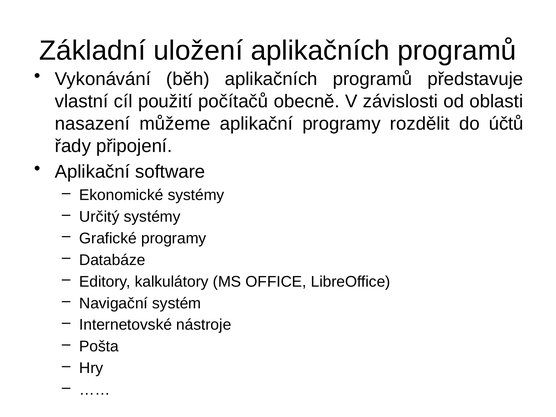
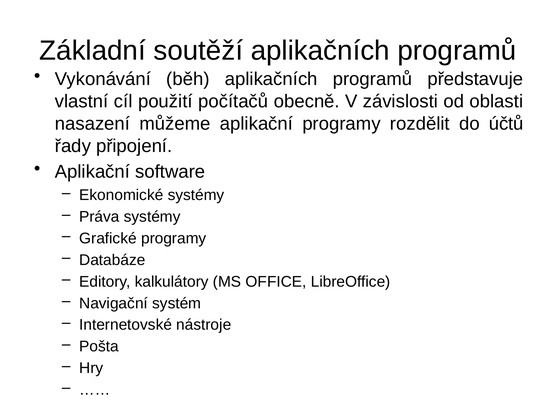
uložení: uložení -> soutěží
Určitý: Určitý -> Práva
